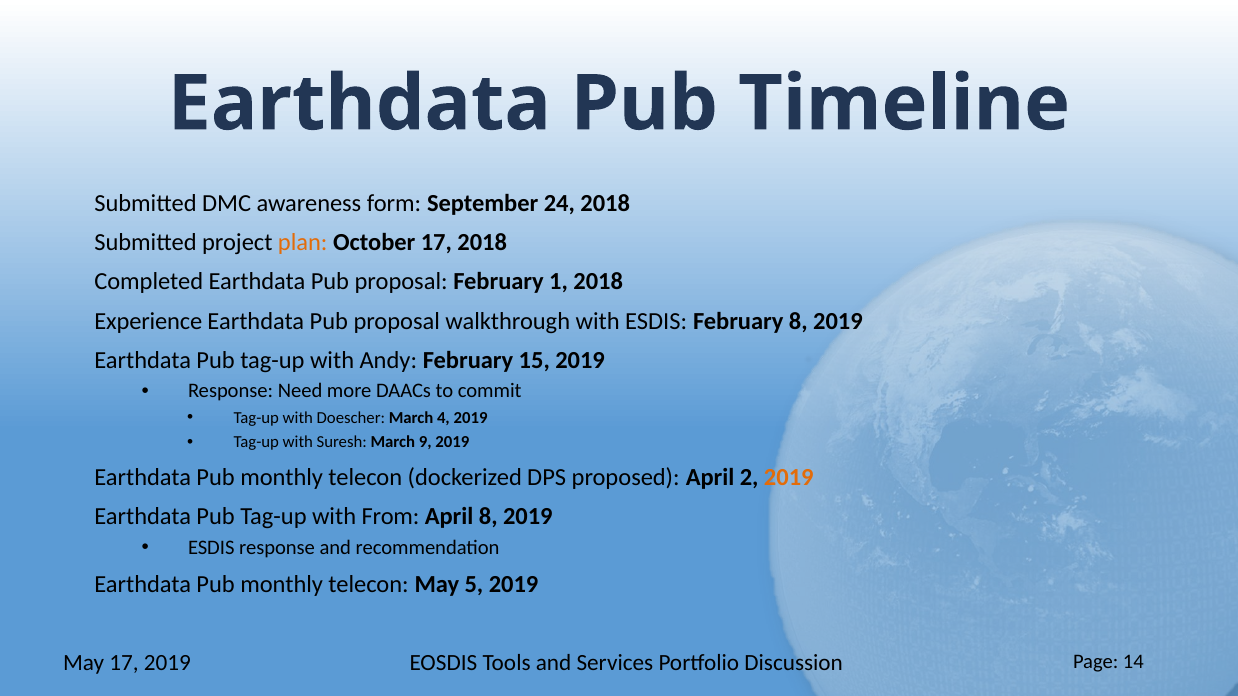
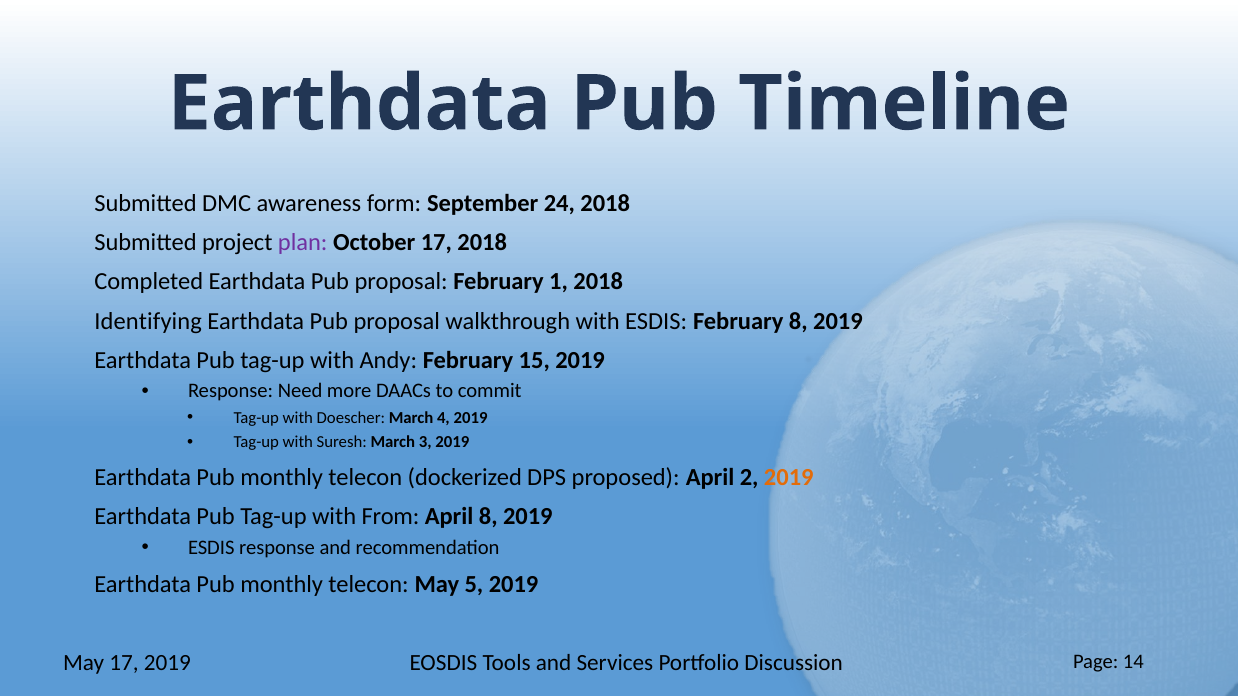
plan colour: orange -> purple
Experience: Experience -> Identifying
9: 9 -> 3
